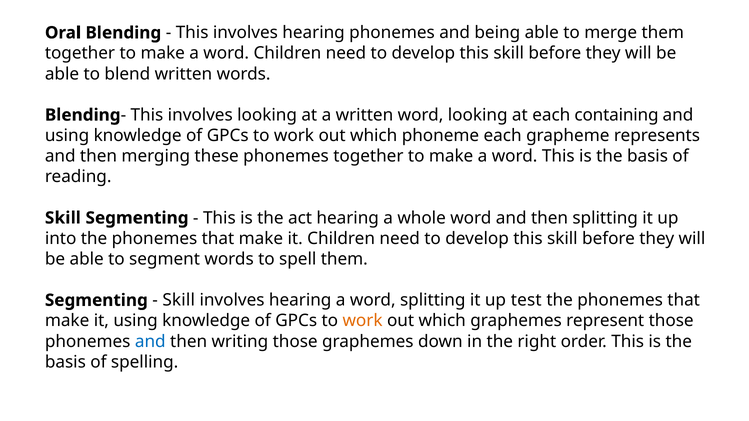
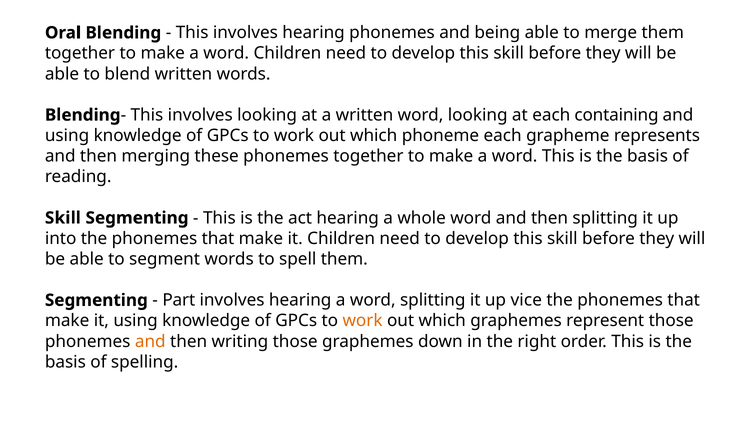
Skill at (179, 300): Skill -> Part
test: test -> vice
and at (150, 342) colour: blue -> orange
